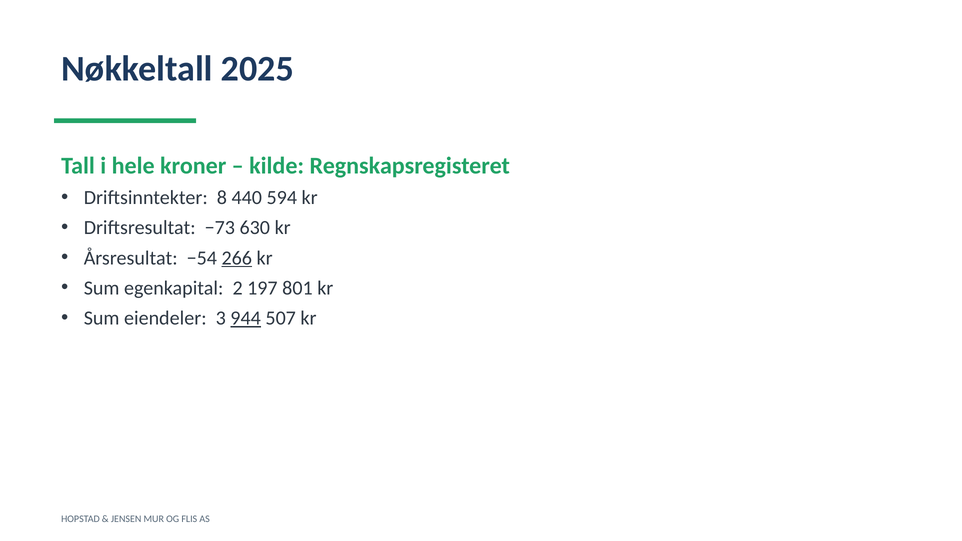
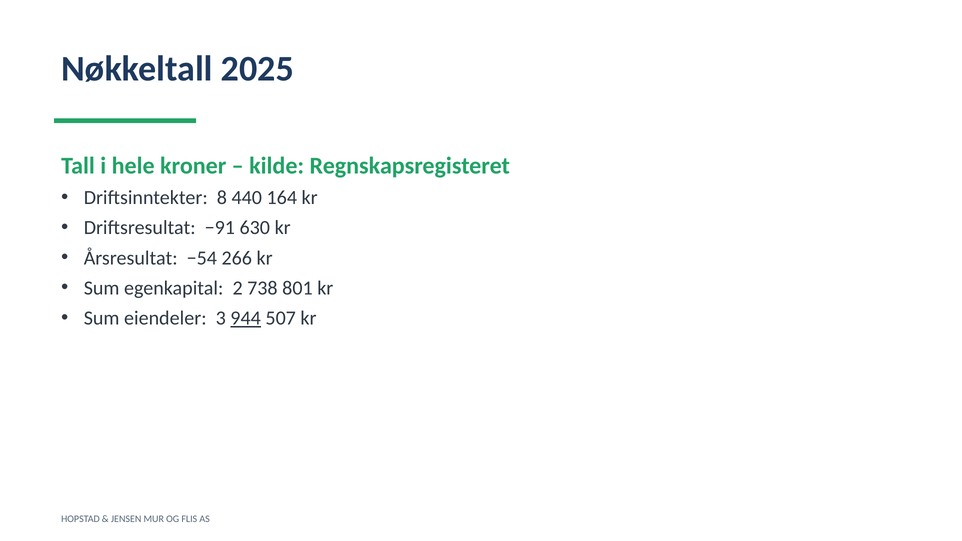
594: 594 -> 164
−73: −73 -> −91
266 underline: present -> none
197: 197 -> 738
